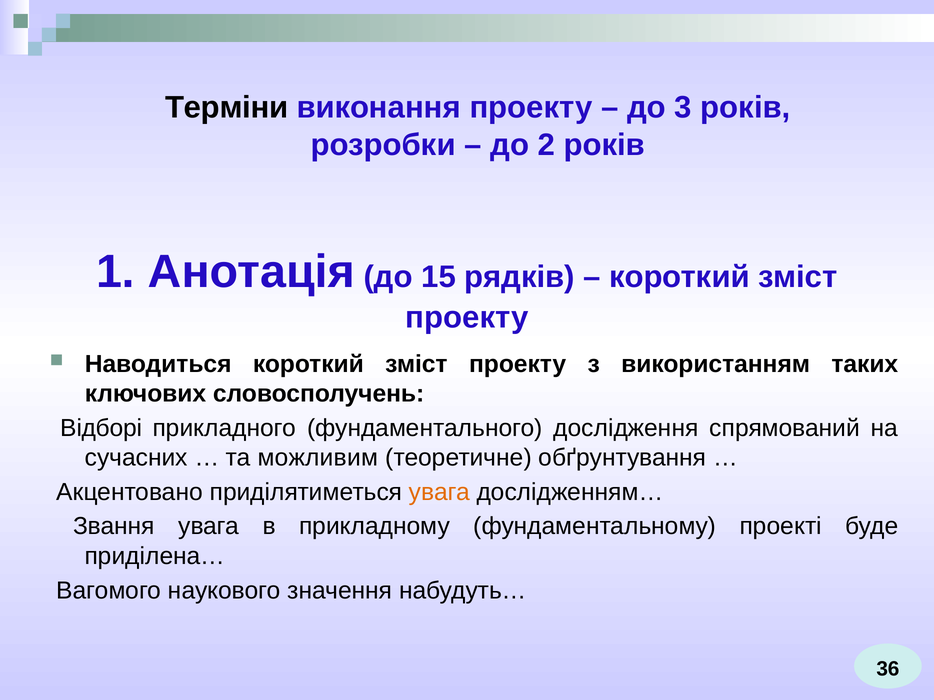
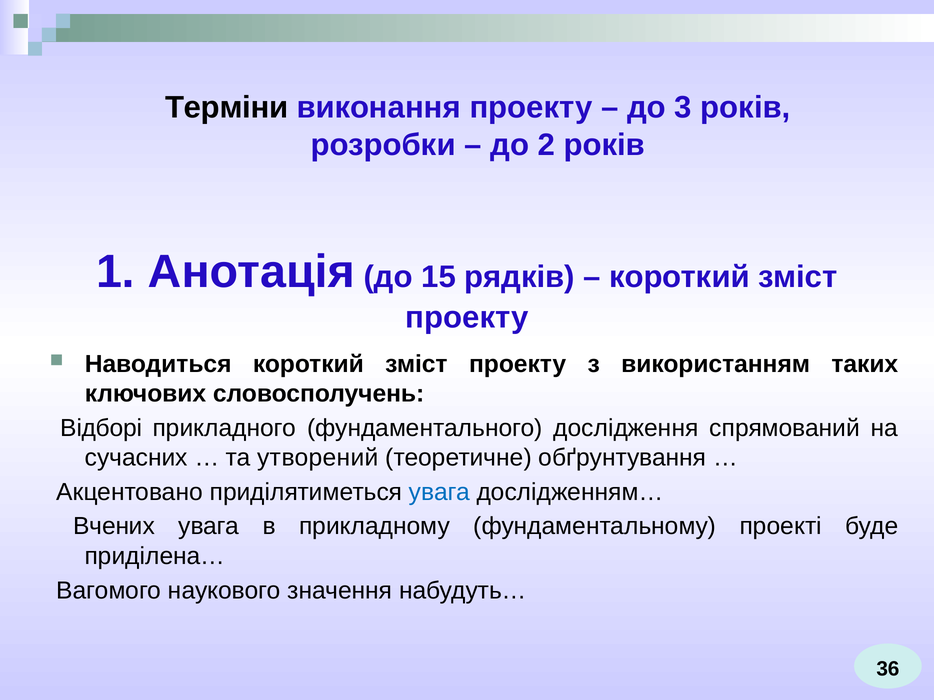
можливим: можливим -> утворений
увага at (440, 492) colour: orange -> blue
Звання: Звання -> Вчених
